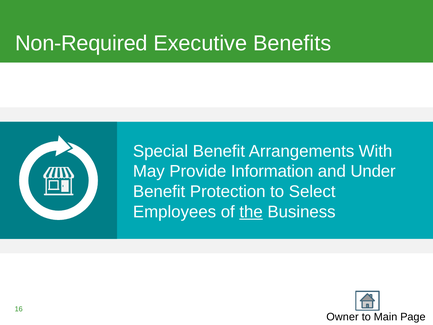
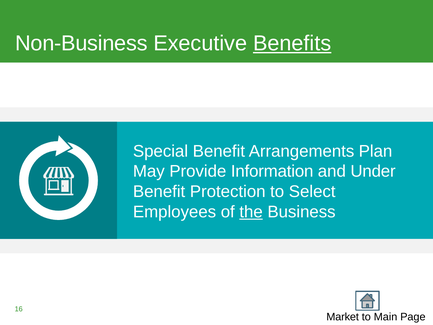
Non-Required: Non-Required -> Non-Business
Benefits underline: none -> present
With: With -> Plan
Owner: Owner -> Market
